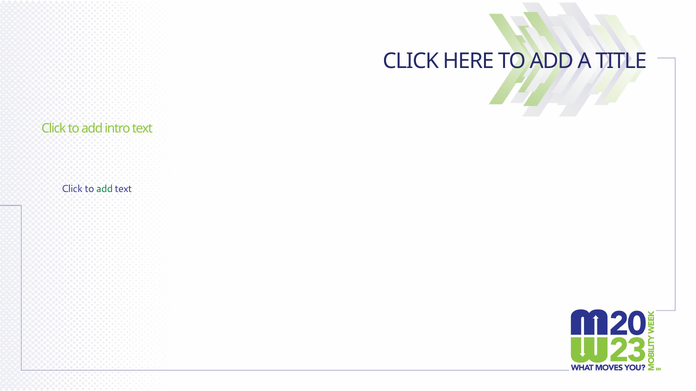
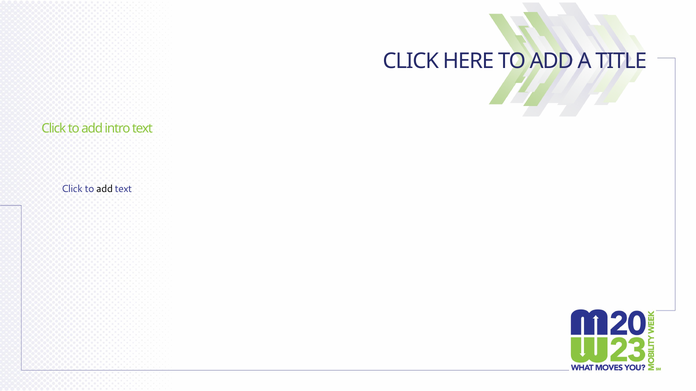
add at (105, 189) colour: green -> black
